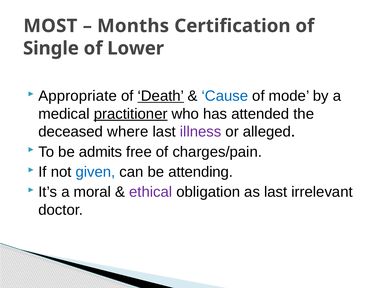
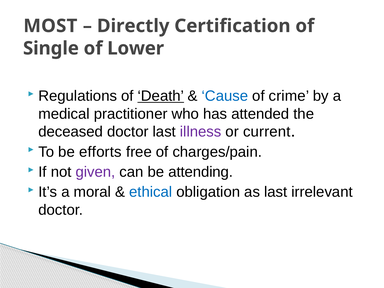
Months: Months -> Directly
Appropriate: Appropriate -> Regulations
mode: mode -> crime
practitioner underline: present -> none
deceased where: where -> doctor
alleged: alleged -> current
admits: admits -> efforts
given colour: blue -> purple
ethical colour: purple -> blue
